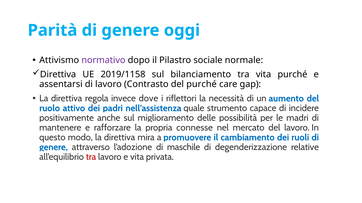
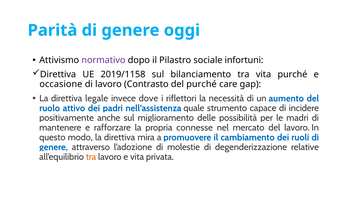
normale: normale -> infortuni
assentarsi: assentarsi -> occasione
regola: regola -> legale
maschile: maschile -> molestie
tra at (91, 157) colour: red -> orange
